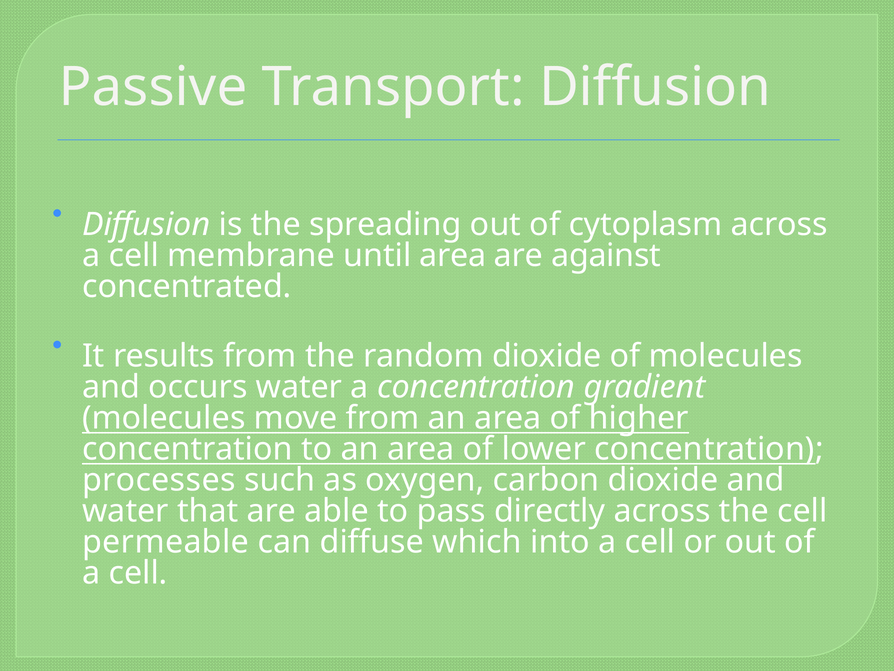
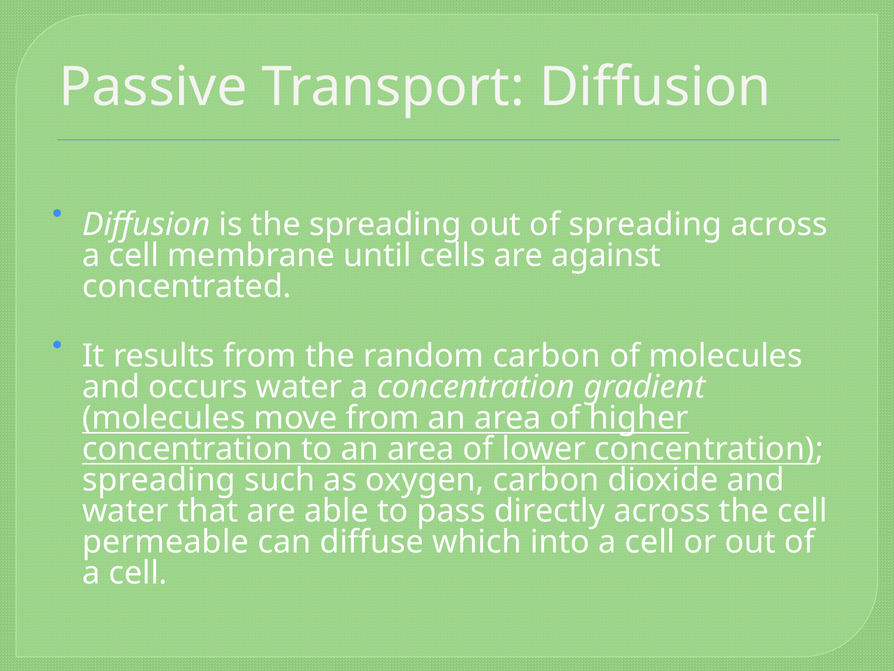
of cytoplasm: cytoplasm -> spreading
until area: area -> cells
random dioxide: dioxide -> carbon
processes at (159, 480): processes -> spreading
